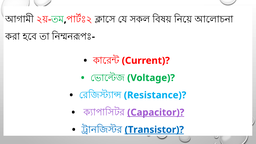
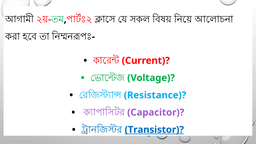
Capacitor underline: present -> none
